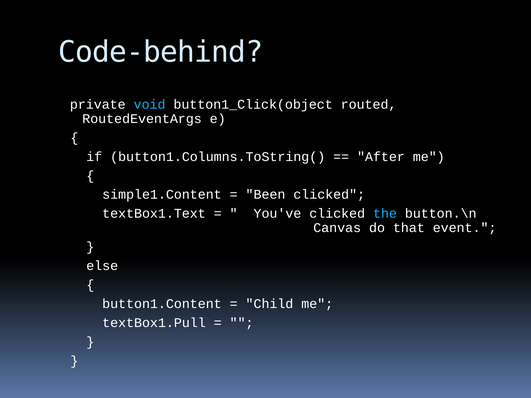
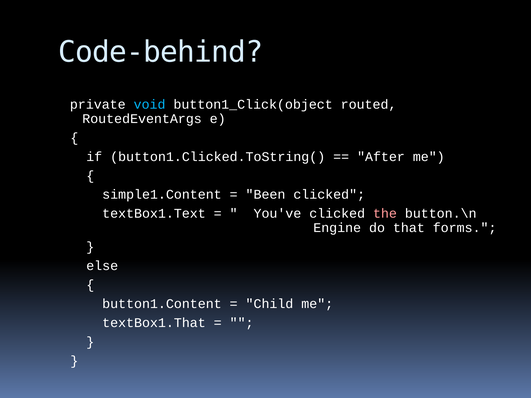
button1.Columns.ToString(: button1.Columns.ToString( -> button1.Clicked.ToString(
the colour: light blue -> pink
Canvas: Canvas -> Engine
event: event -> forms
textBox1.Pull: textBox1.Pull -> textBox1.That
